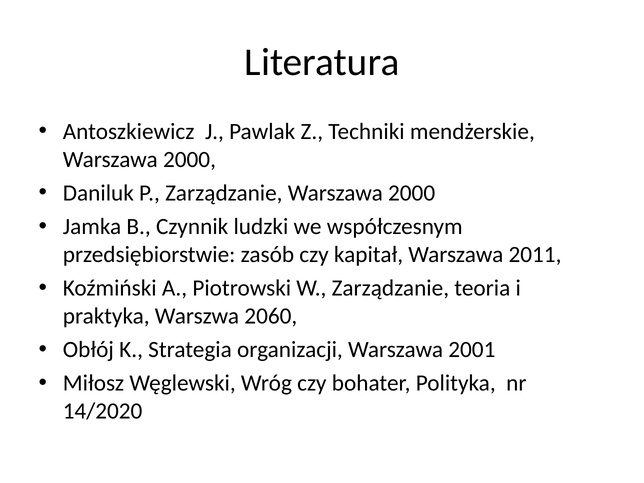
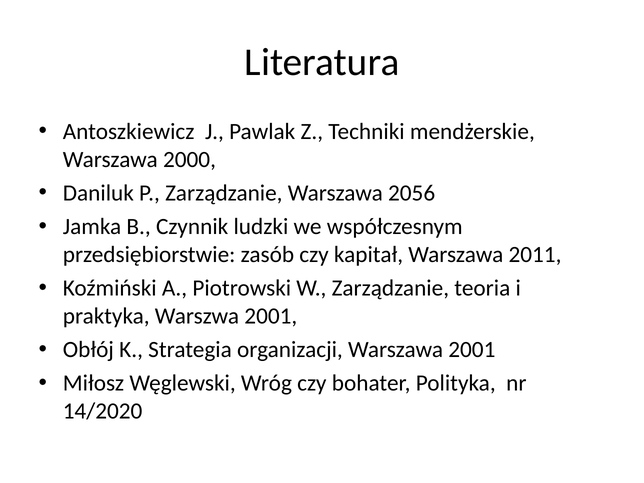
Zarządzanie Warszawa 2000: 2000 -> 2056
Warszwa 2060: 2060 -> 2001
